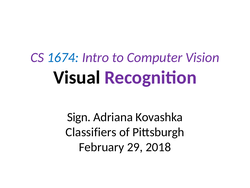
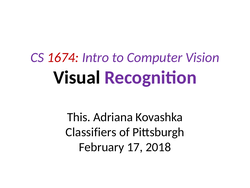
1674 colour: blue -> red
Sign: Sign -> This
29: 29 -> 17
